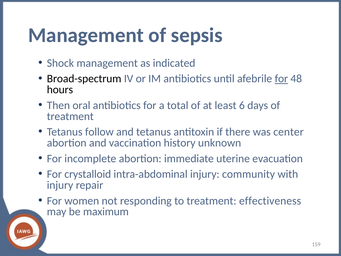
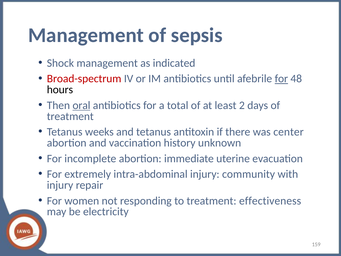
Broad-spectrum colour: black -> red
oral underline: none -> present
6: 6 -> 2
follow: follow -> weeks
crystalloid: crystalloid -> extremely
maximum: maximum -> electricity
